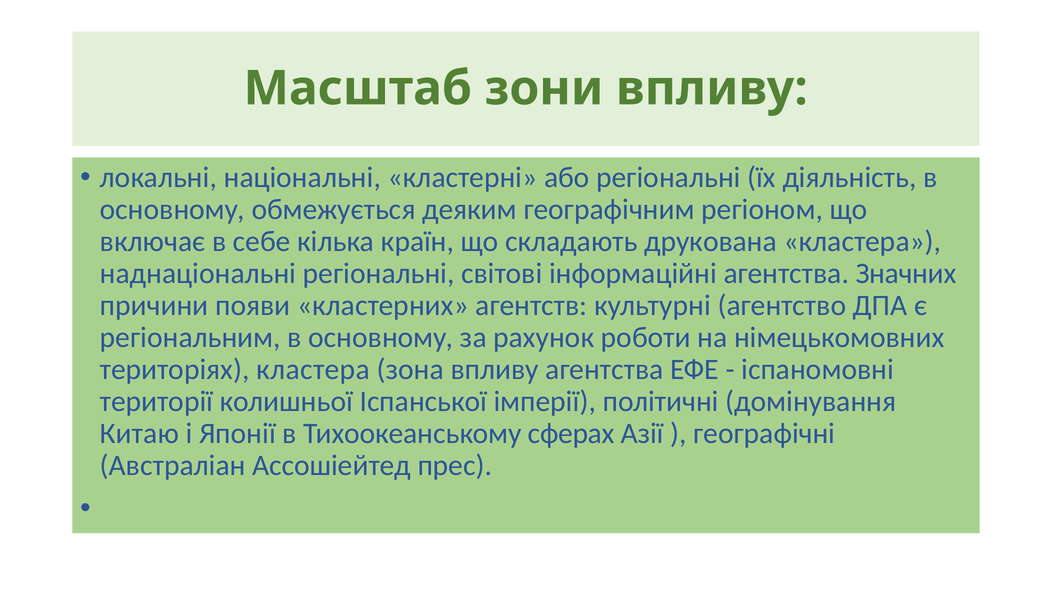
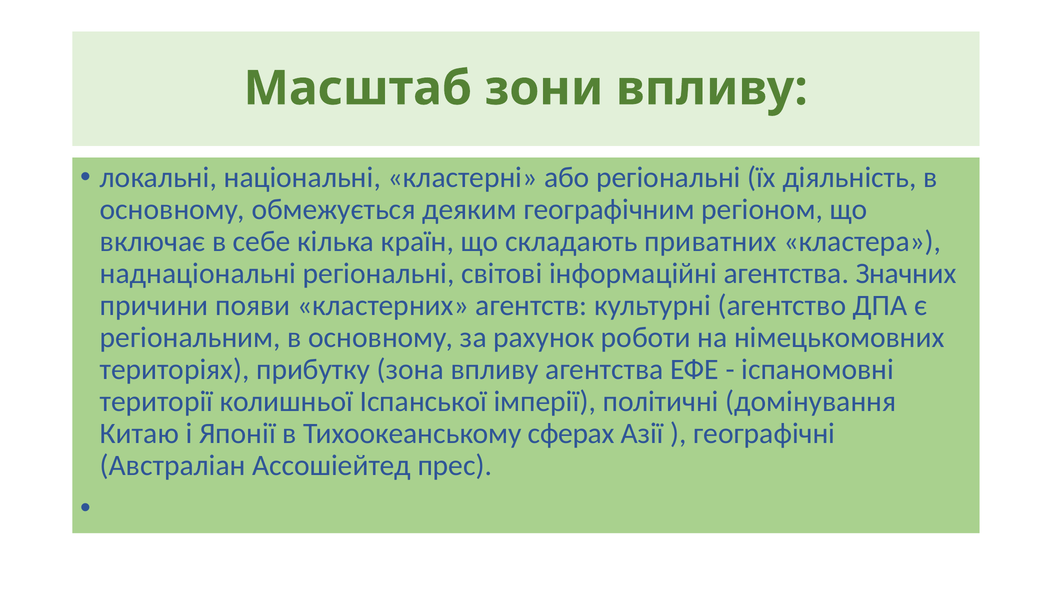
друкована: друкована -> приватних
територіях кластера: кластера -> прибутку
